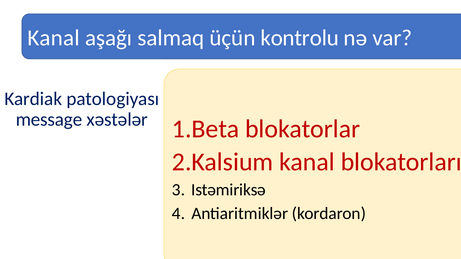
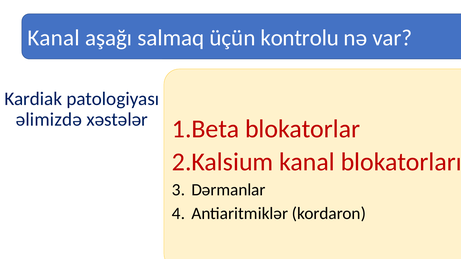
message: message -> əlimizdə
Istəmiriksə: Istəmiriksə -> Dərmanlar
